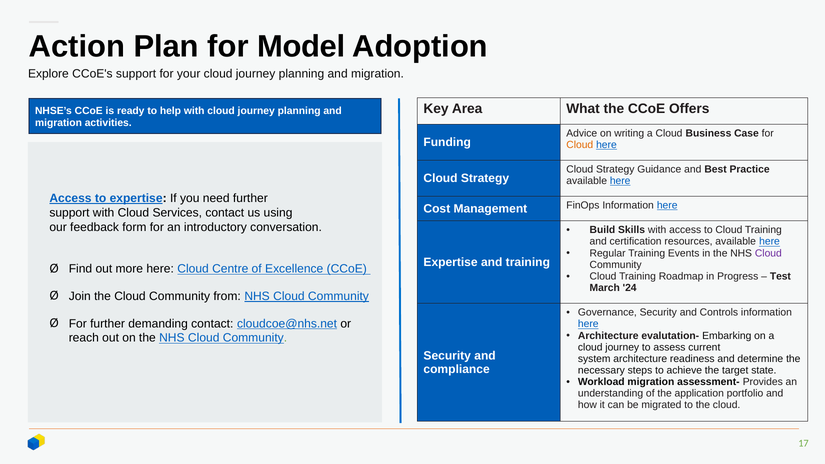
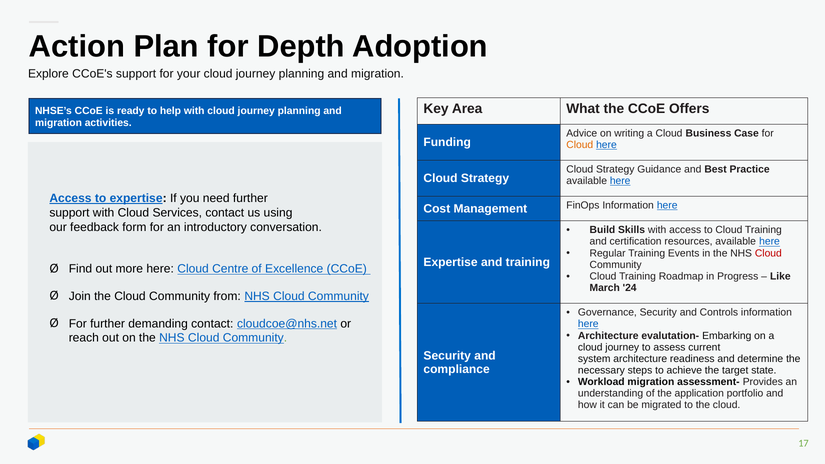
Model: Model -> Depth
Cloud at (768, 253) colour: purple -> red
Test: Test -> Like
